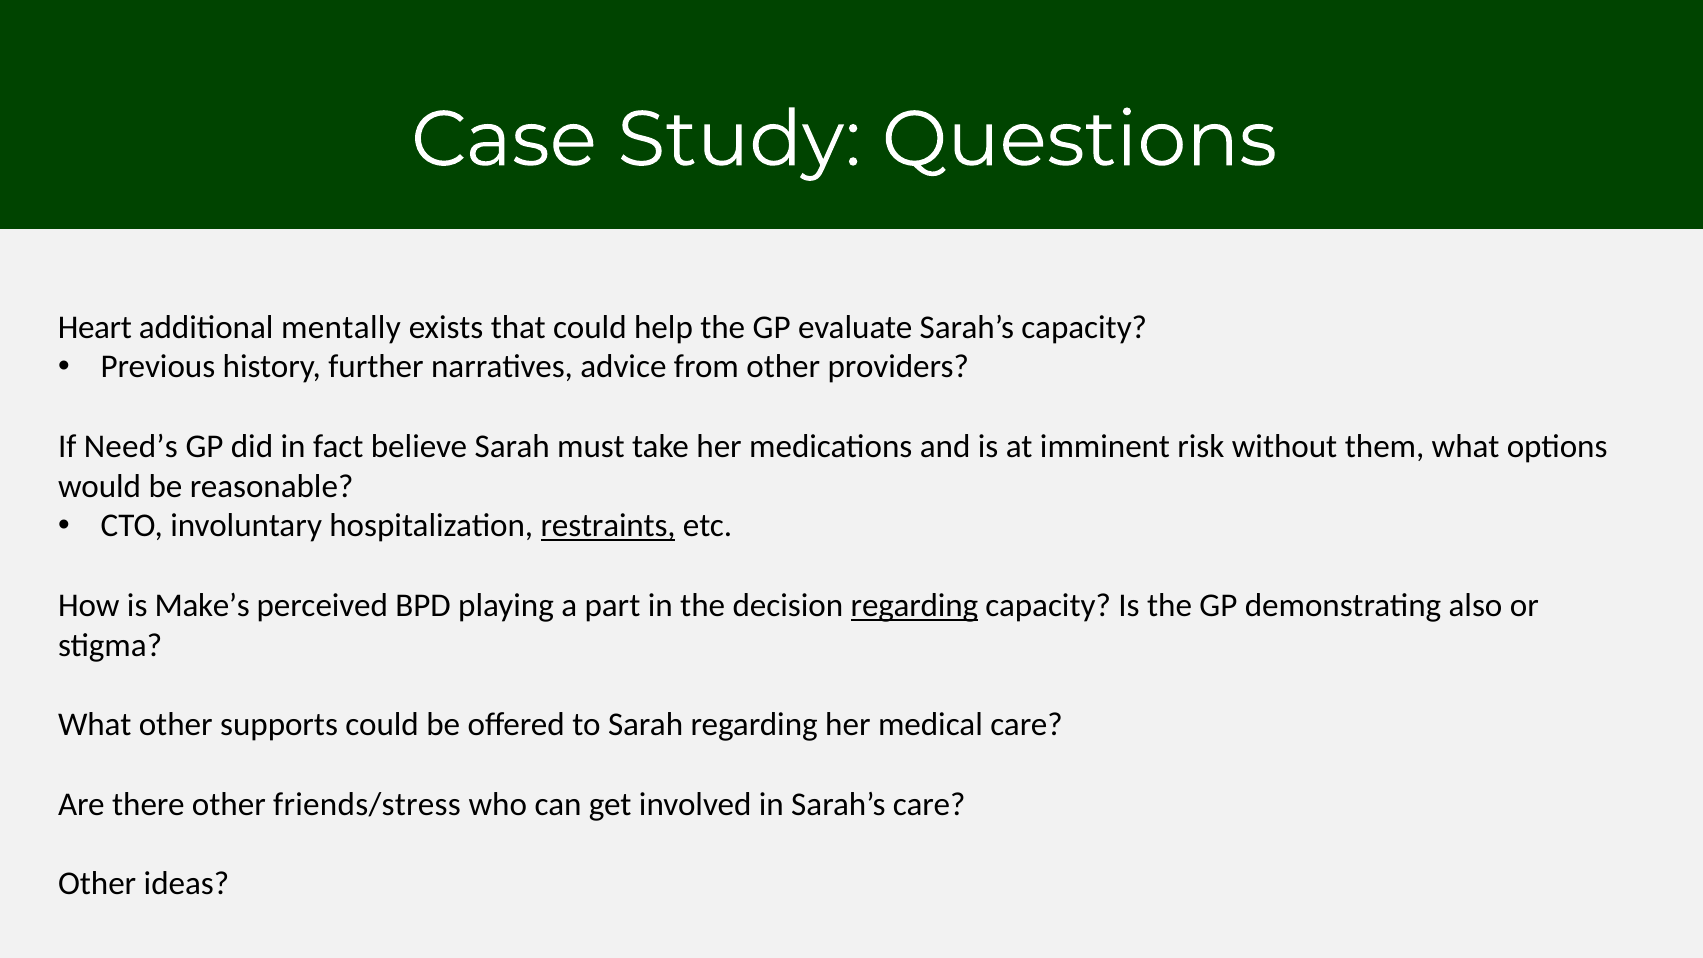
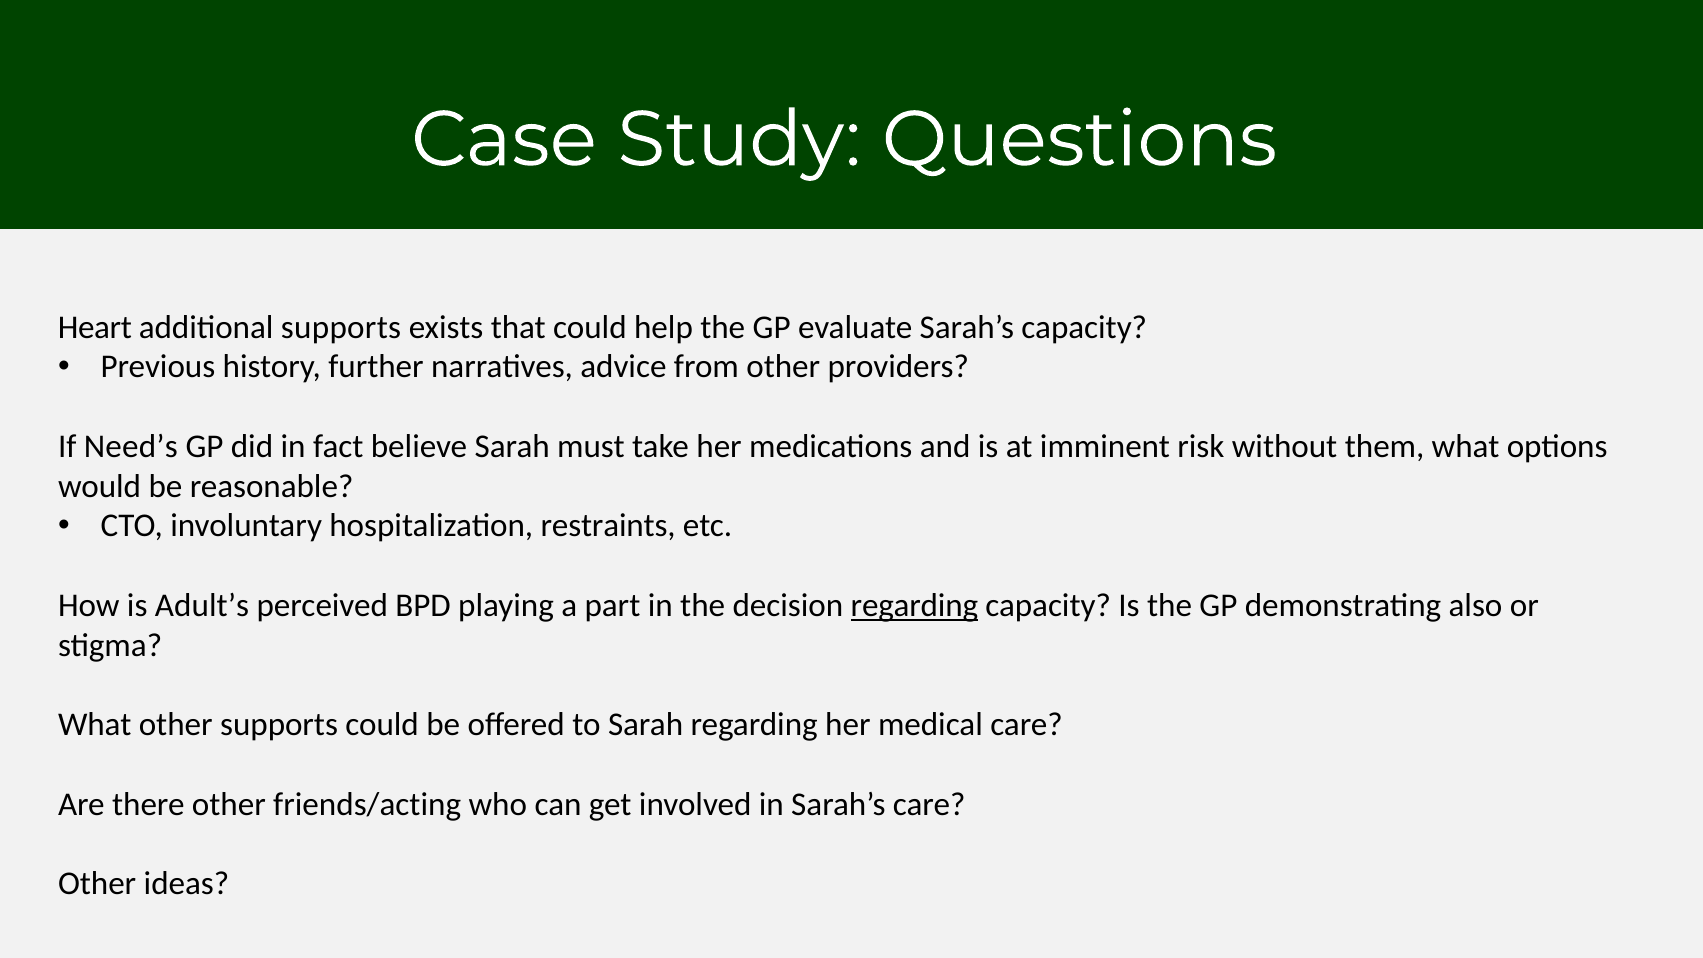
additional mentally: mentally -> supports
restraints underline: present -> none
Make’s: Make’s -> Adult’s
friends/stress: friends/stress -> friends/acting
